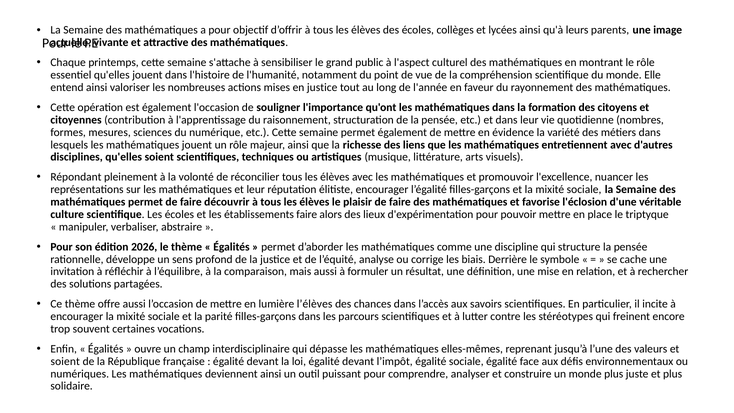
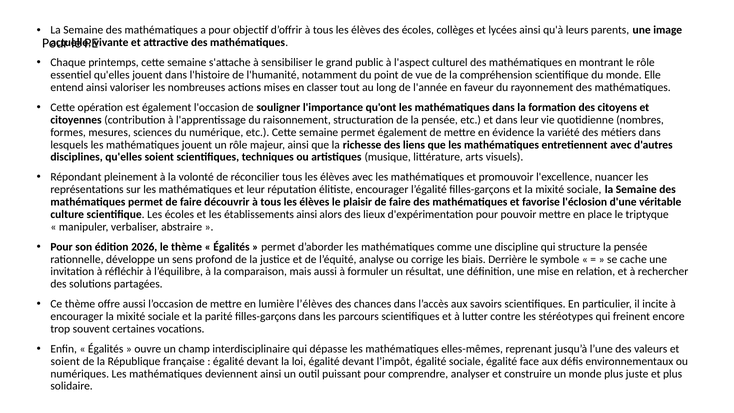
en justice: justice -> classer
établissements faire: faire -> ainsi
